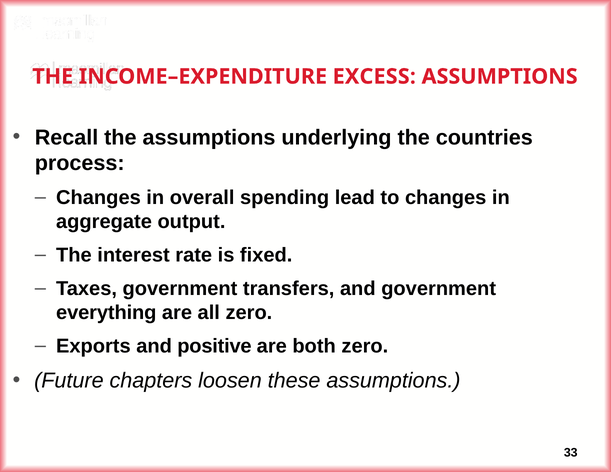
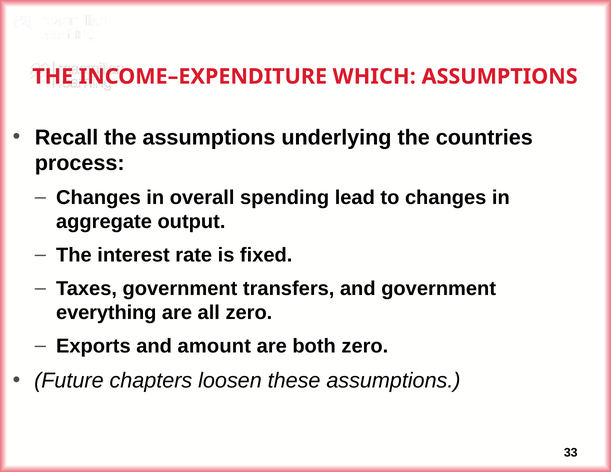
EXCESS: EXCESS -> WHICH
positive: positive -> amount
